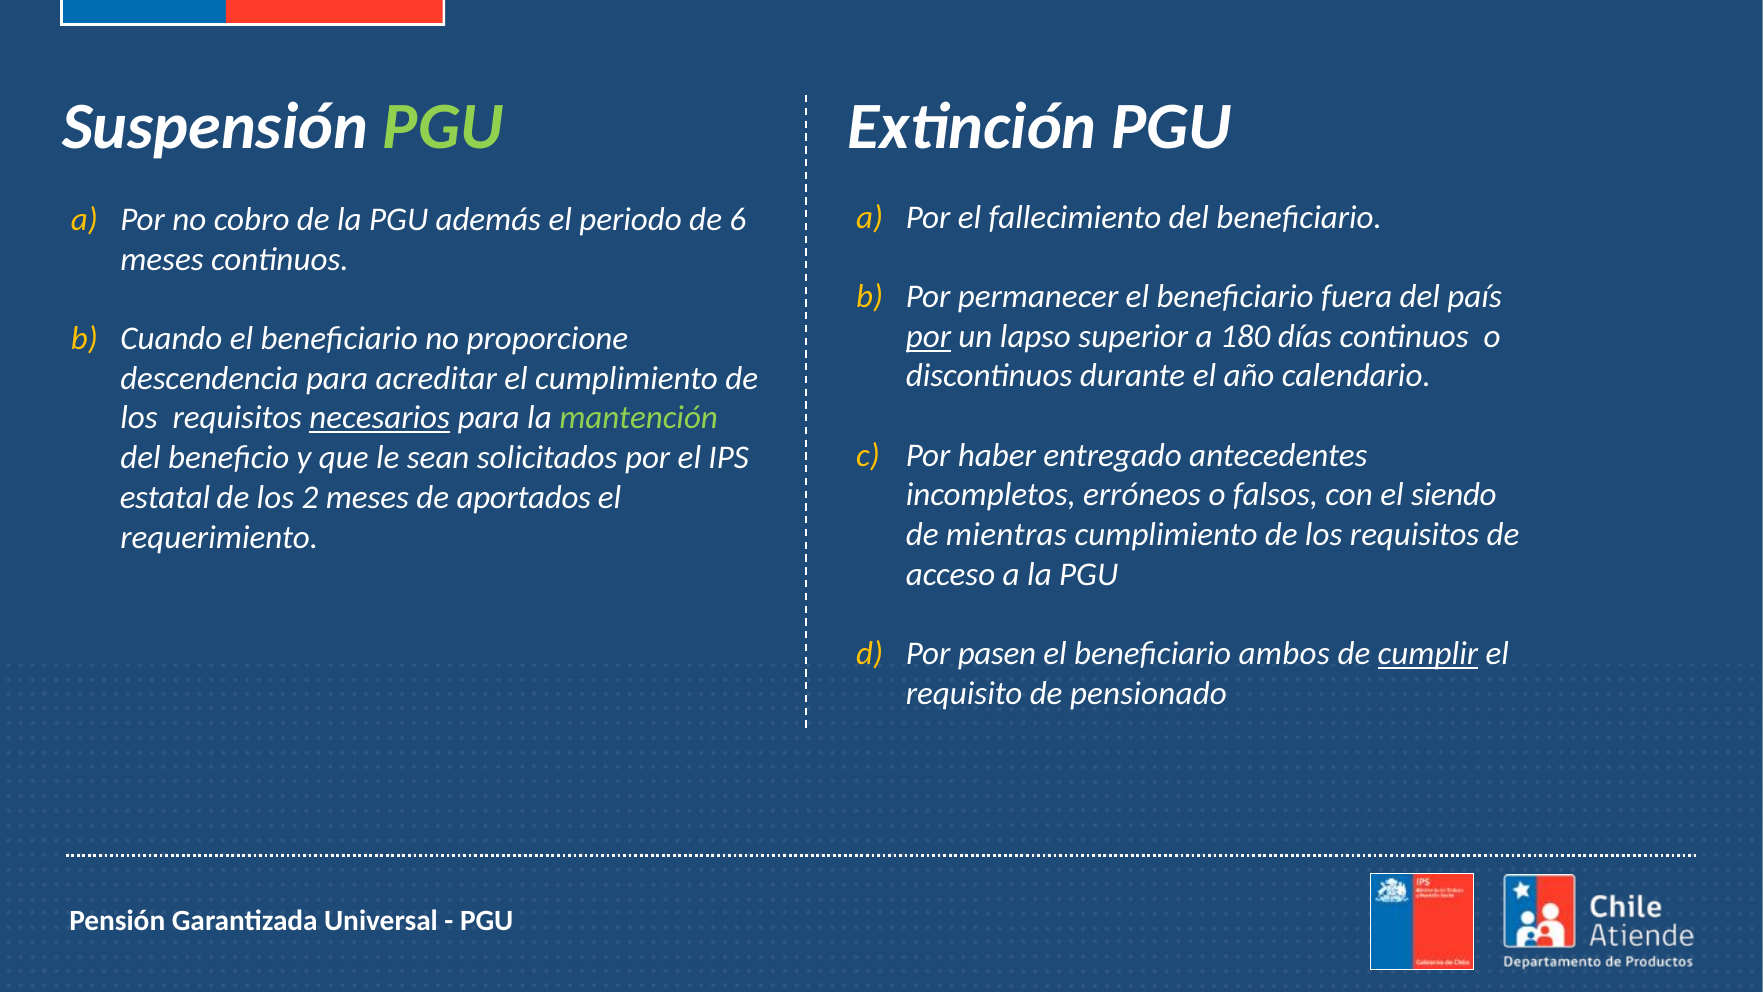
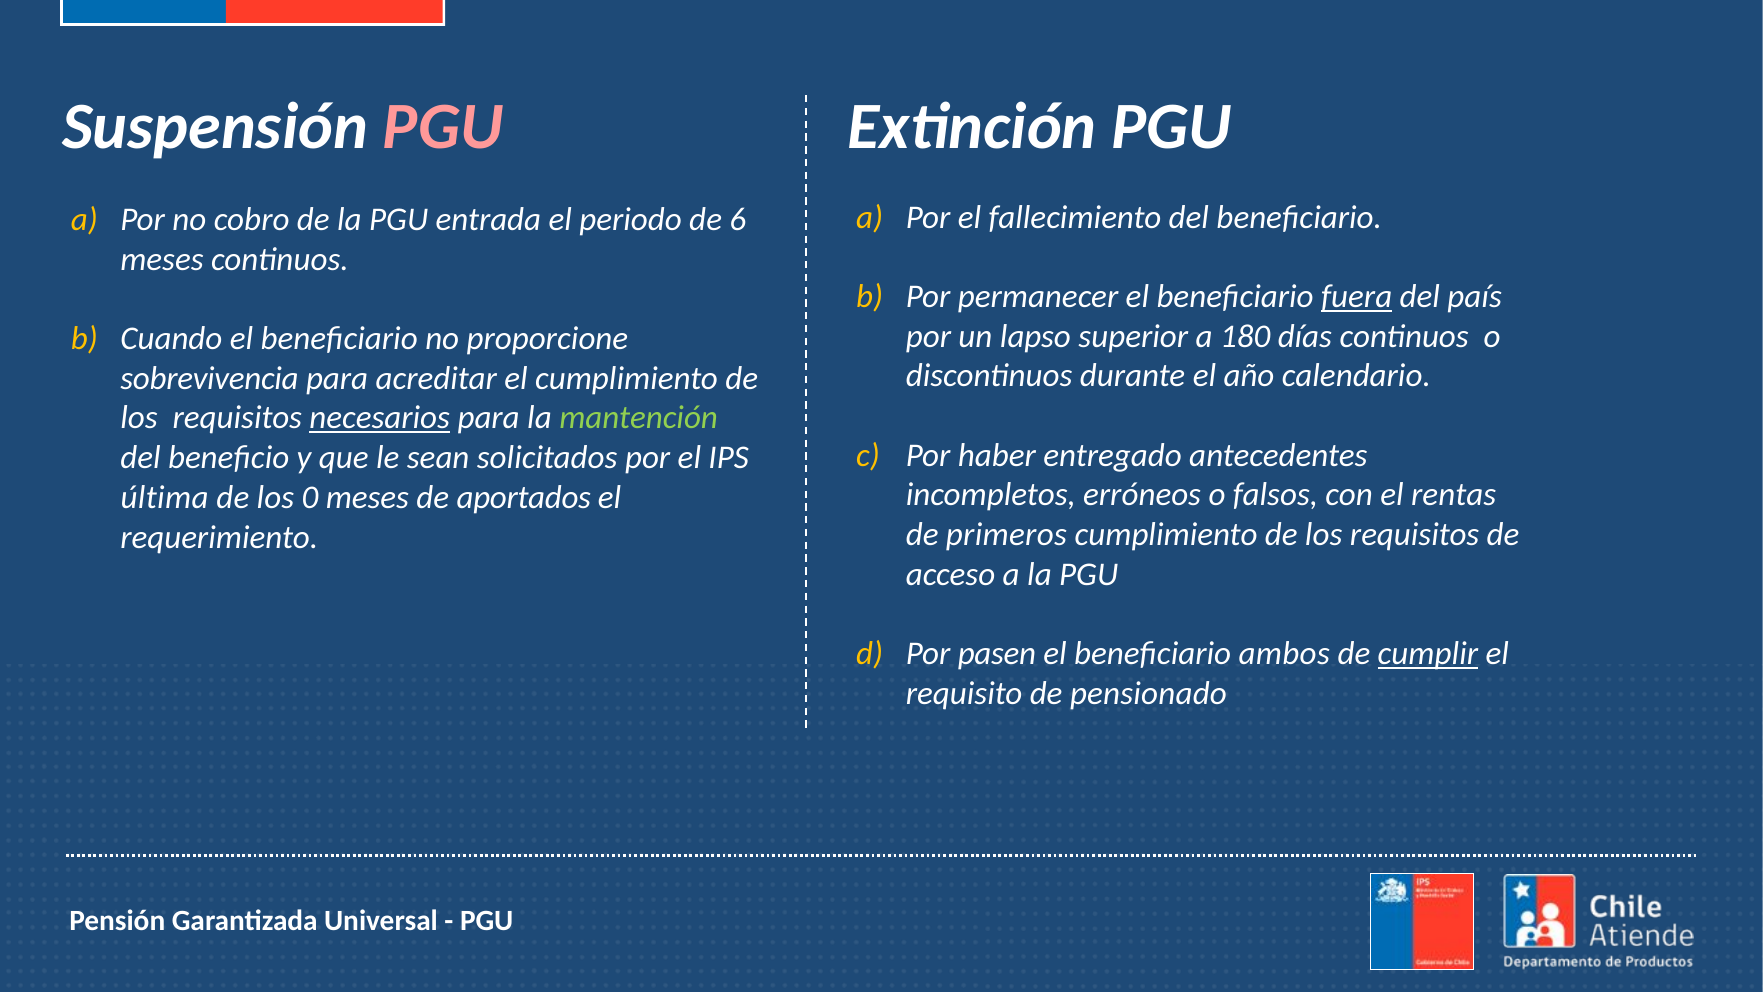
PGU at (443, 127) colour: light green -> pink
además: además -> entrada
fuera underline: none -> present
por at (928, 336) underline: present -> none
descendencia: descendencia -> sobrevivencia
siendo: siendo -> rentas
estatal: estatal -> última
2: 2 -> 0
mientras: mientras -> primeros
